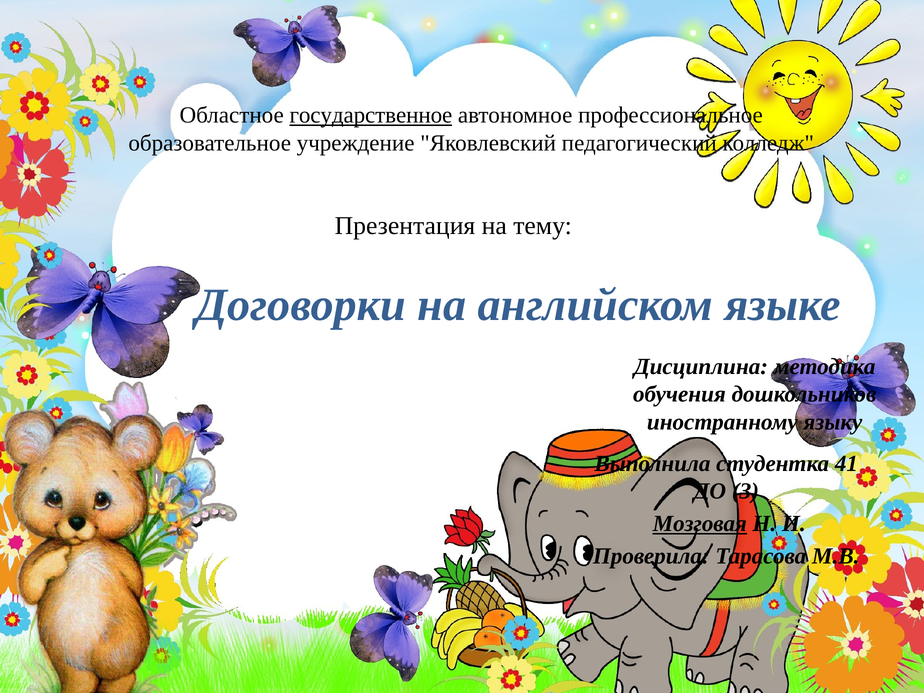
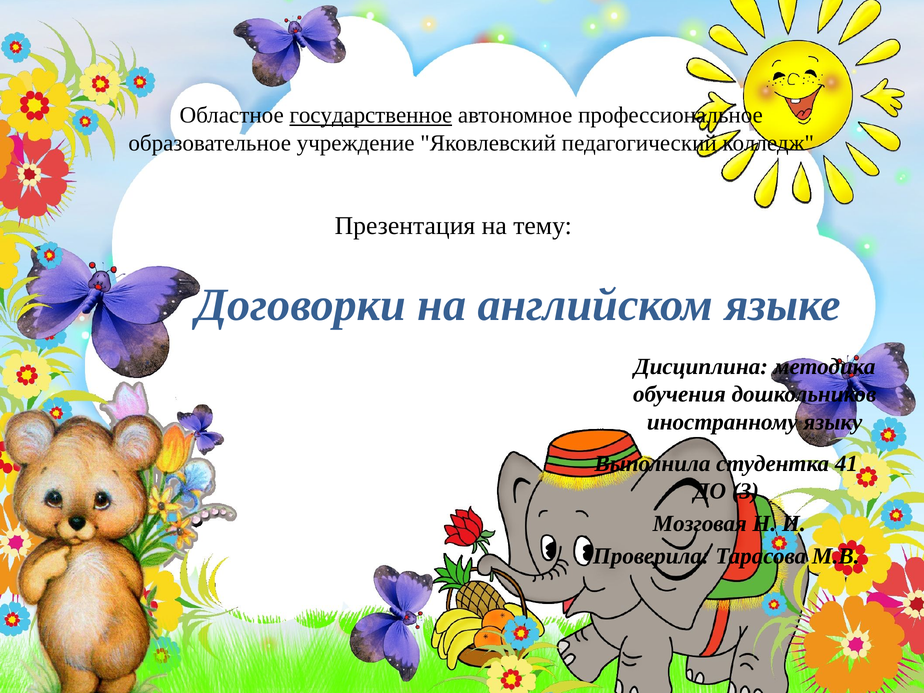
Мозговая underline: present -> none
